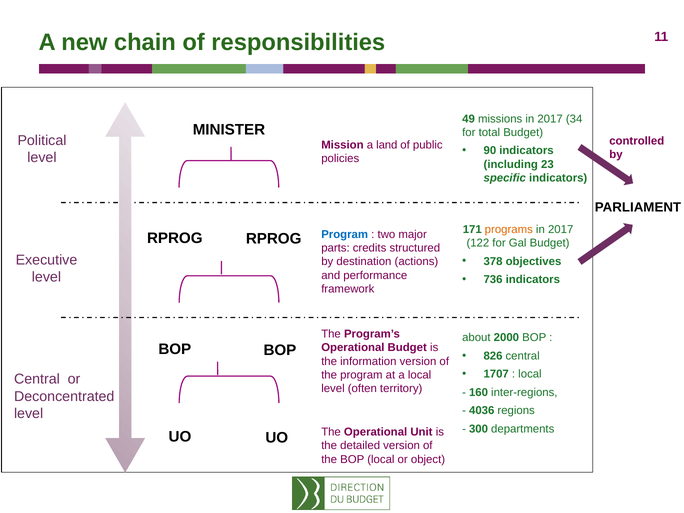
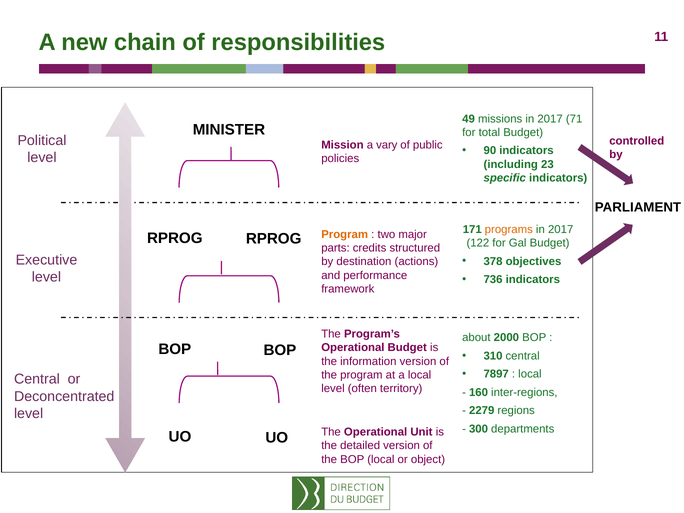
34: 34 -> 71
land: land -> vary
Program at (345, 234) colour: blue -> orange
826: 826 -> 310
1707: 1707 -> 7897
4036: 4036 -> 2279
